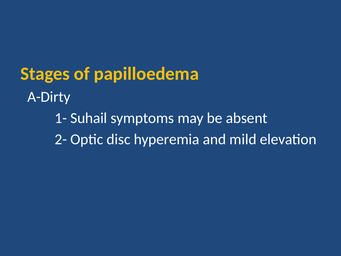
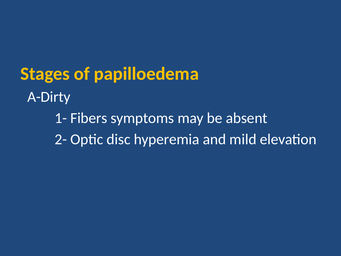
Suhail: Suhail -> Fibers
